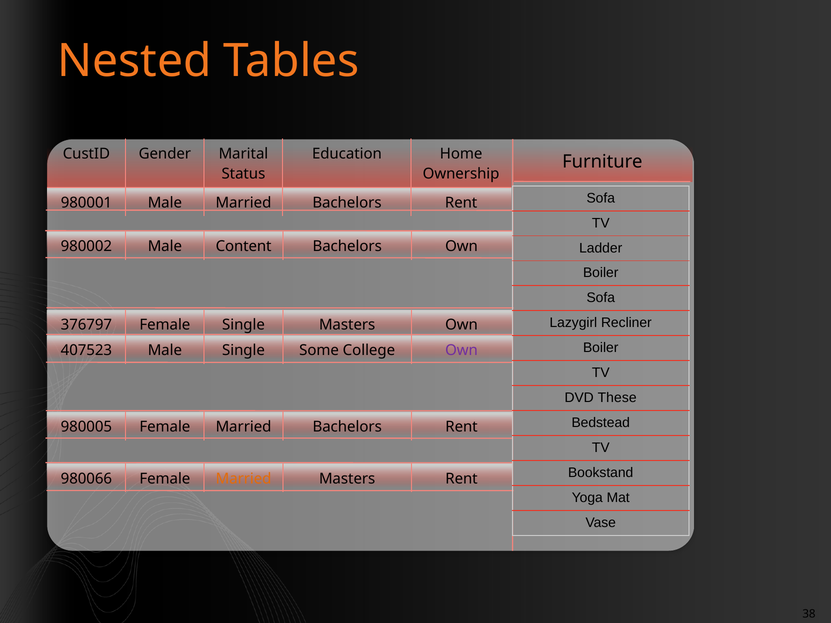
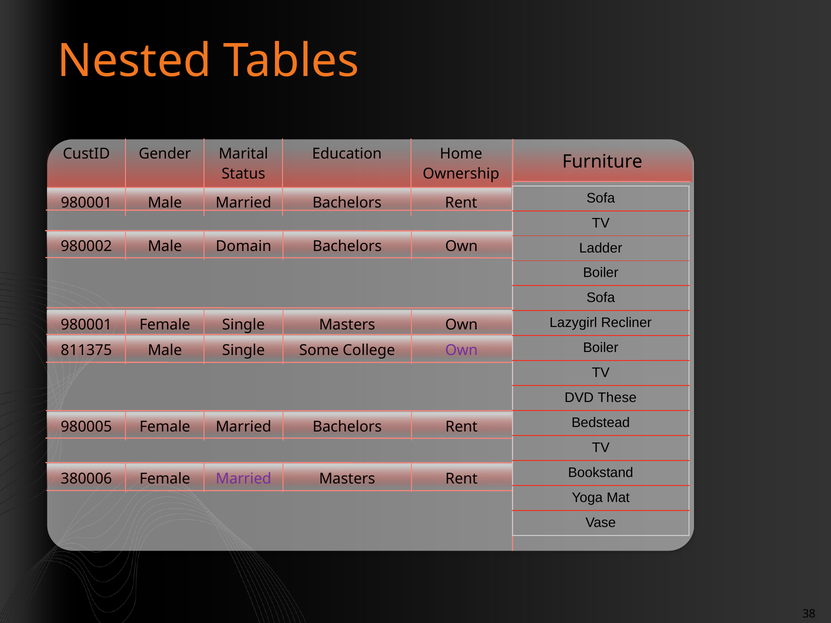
Content: Content -> Domain
376797 at (86, 325): 376797 -> 980001
407523: 407523 -> 811375
980066: 980066 -> 380006
Married at (244, 479) colour: orange -> purple
